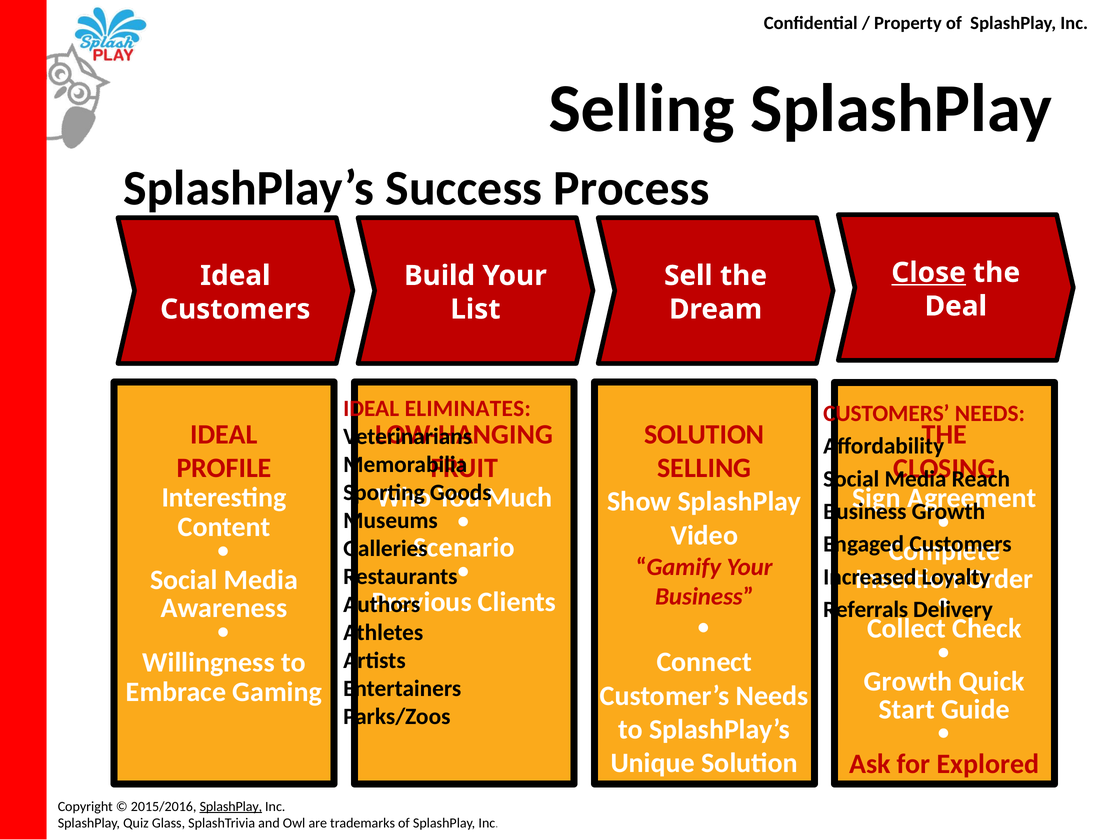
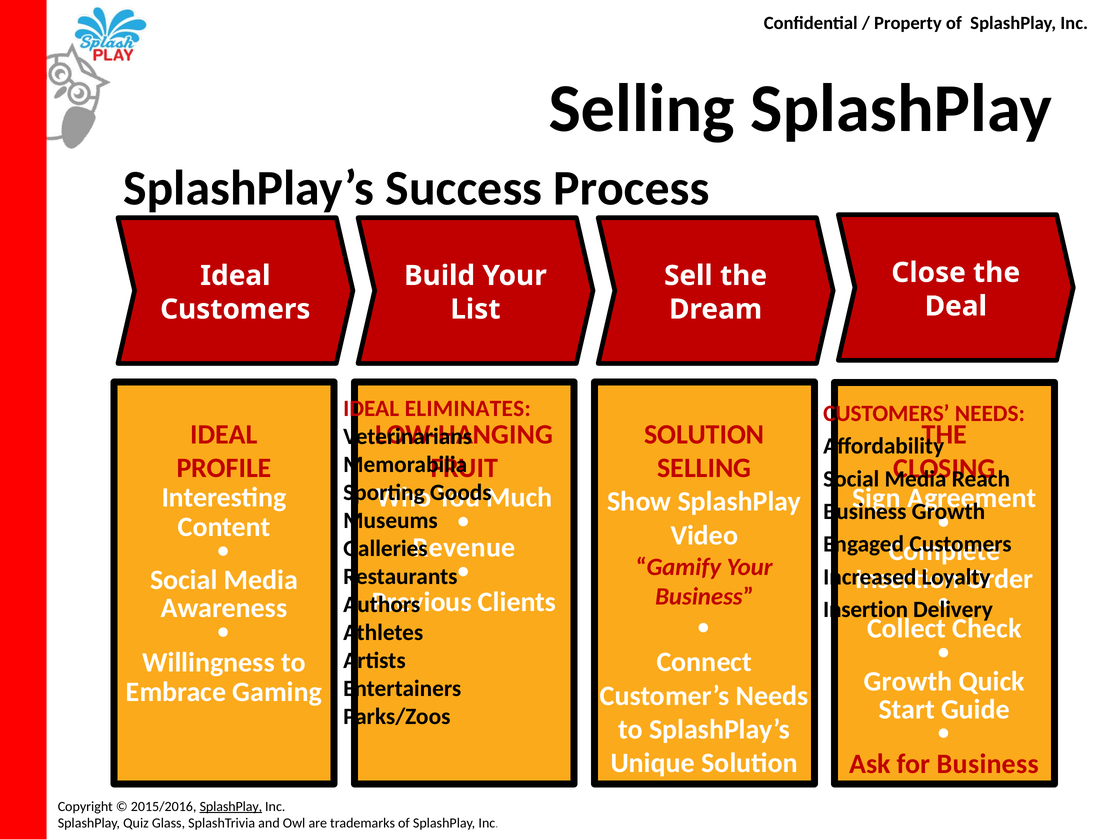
Close underline: present -> none
Scenario: Scenario -> Revenue
Referrals at (866, 610): Referrals -> Insertion
for Explored: Explored -> Business
